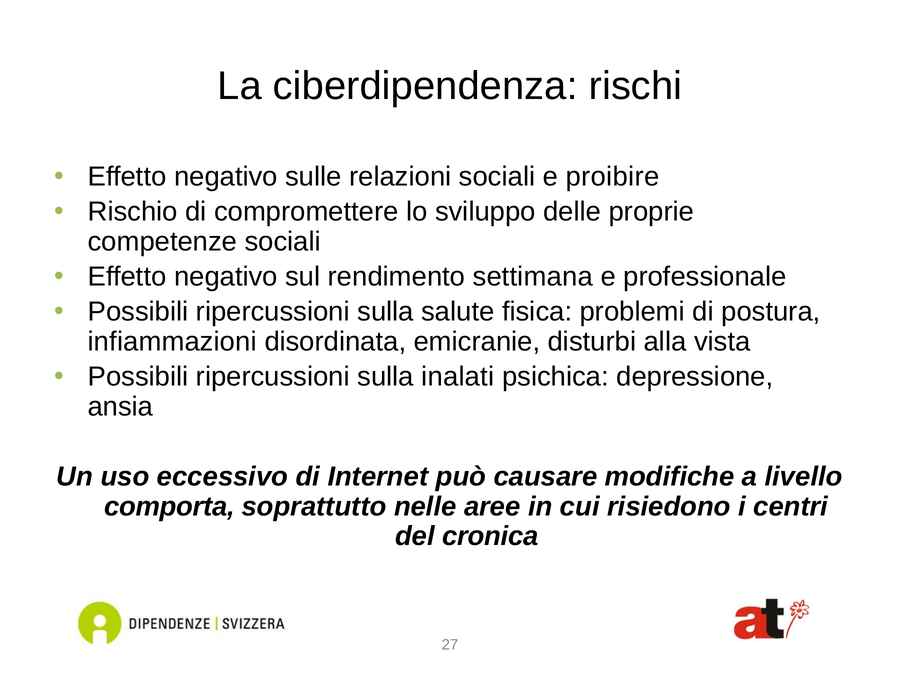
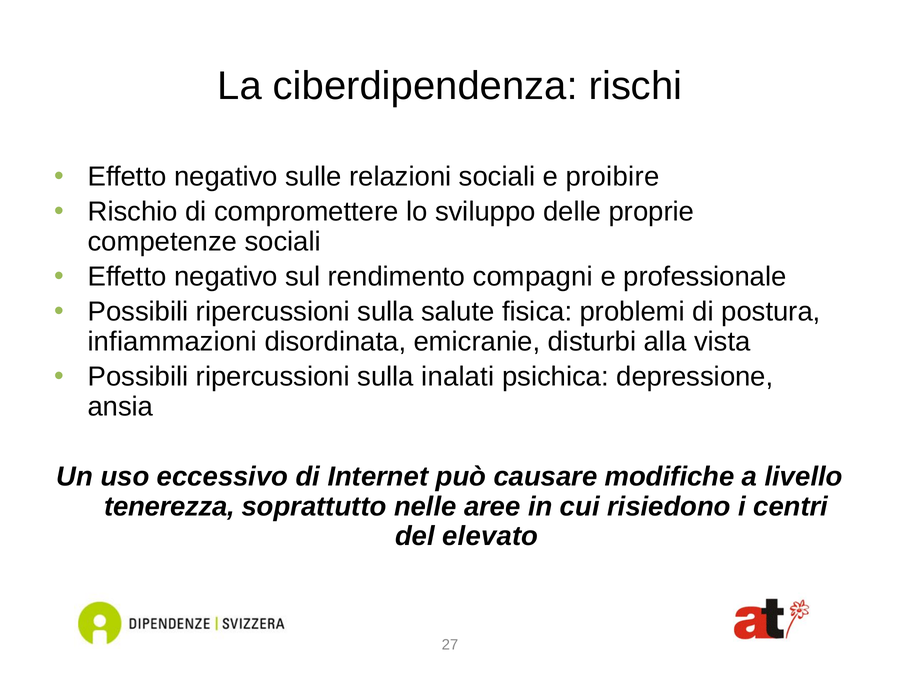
settimana: settimana -> compagni
comporta: comporta -> tenerezza
cronica: cronica -> elevato
